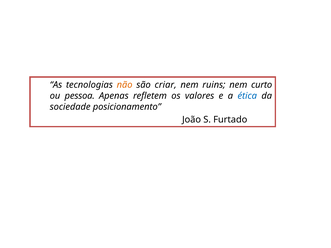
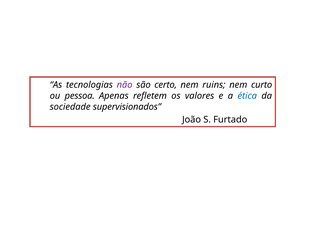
não colour: orange -> purple
criar: criar -> certo
posicionamento: posicionamento -> supervisionados
